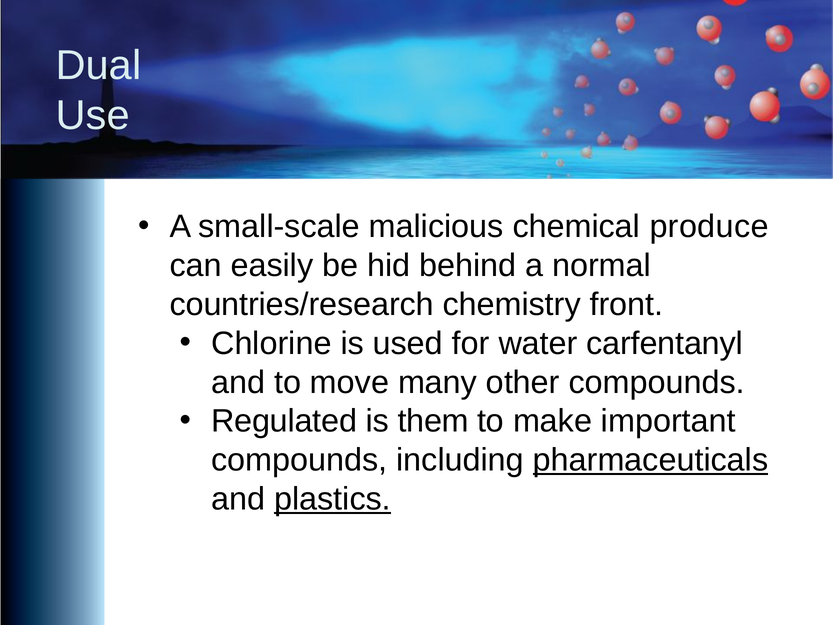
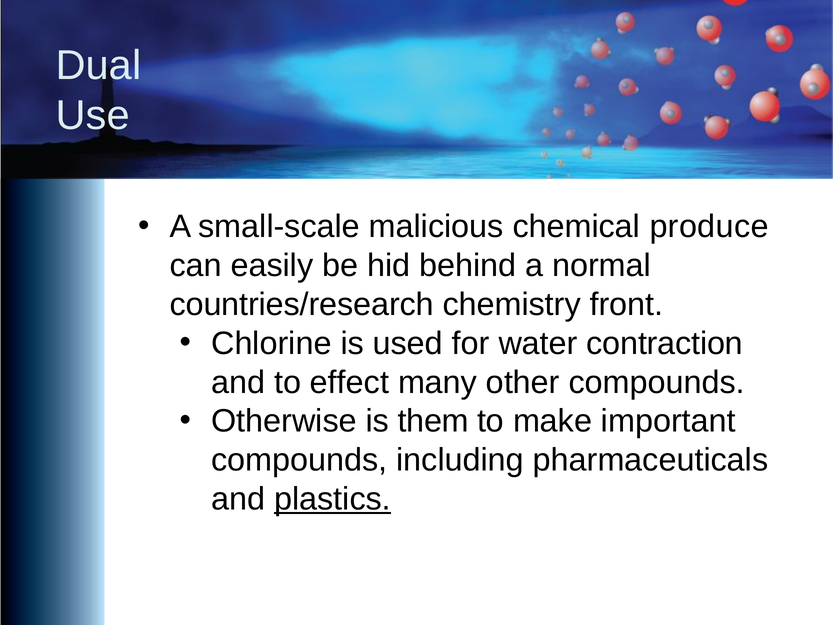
carfentanyl: carfentanyl -> contraction
move: move -> effect
Regulated: Regulated -> Otherwise
pharmaceuticals underline: present -> none
